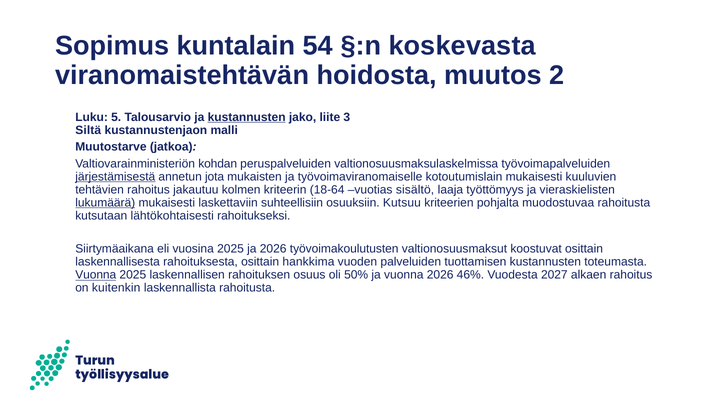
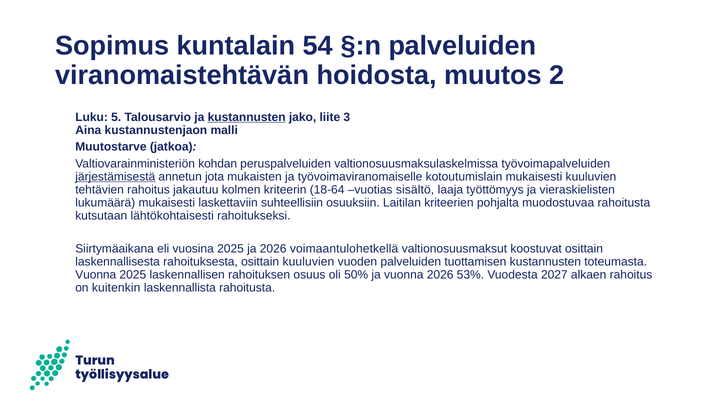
§:n koskevasta: koskevasta -> palveluiden
Siltä: Siltä -> Aina
lukumäärä underline: present -> none
Kutsuu: Kutsuu -> Laitilan
työvoimakoulutusten: työvoimakoulutusten -> voimaantulohetkellä
osittain hankkima: hankkima -> kuuluvien
Vuonna at (96, 275) underline: present -> none
46%: 46% -> 53%
